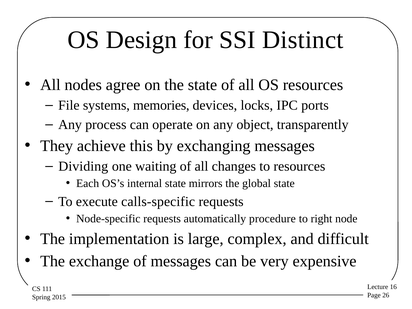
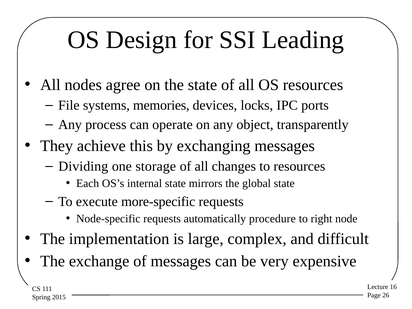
Distinct: Distinct -> Leading
waiting: waiting -> storage
calls-specific: calls-specific -> more-specific
